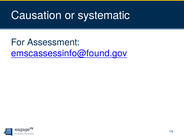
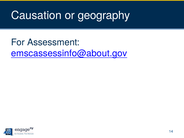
systematic: systematic -> geography
emscassessinfo@found.gov: emscassessinfo@found.gov -> emscassessinfo@about.gov
